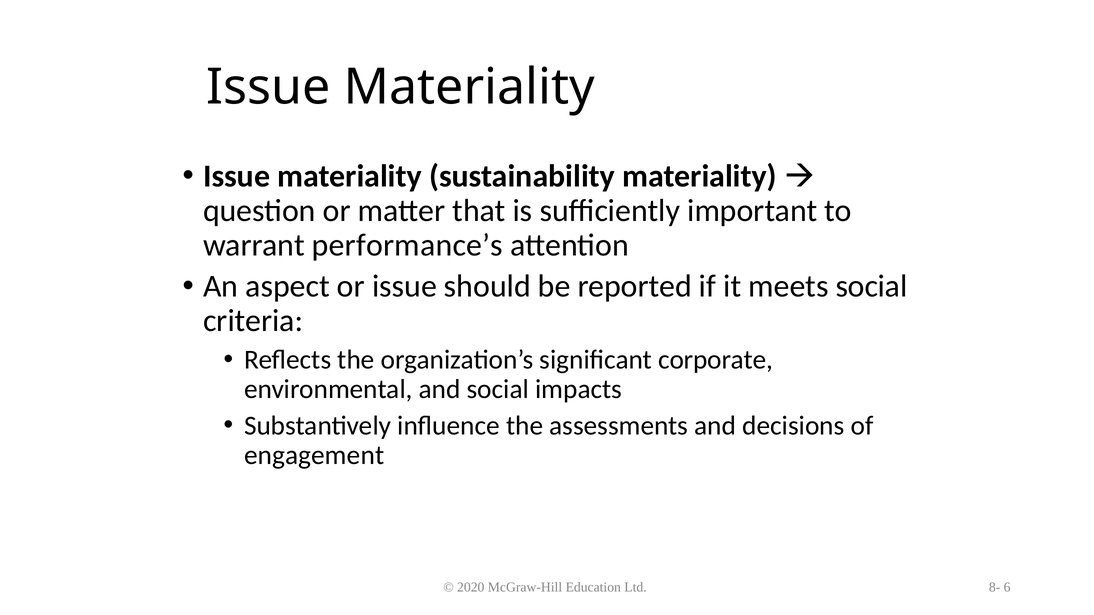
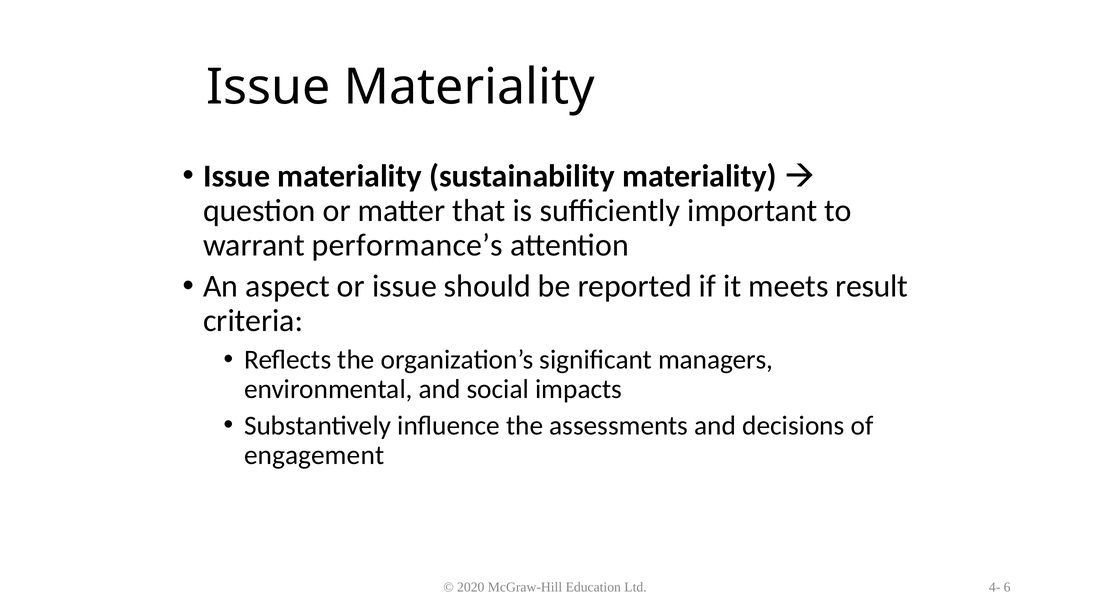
meets social: social -> result
corporate: corporate -> managers
8-: 8- -> 4-
